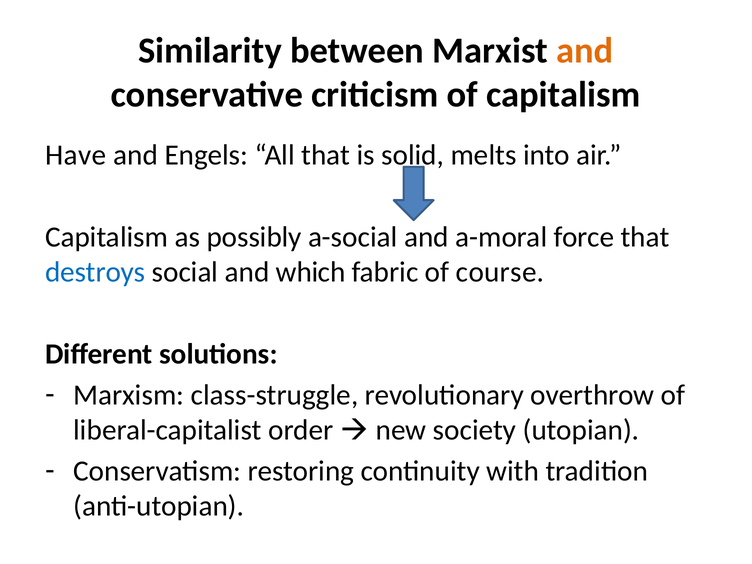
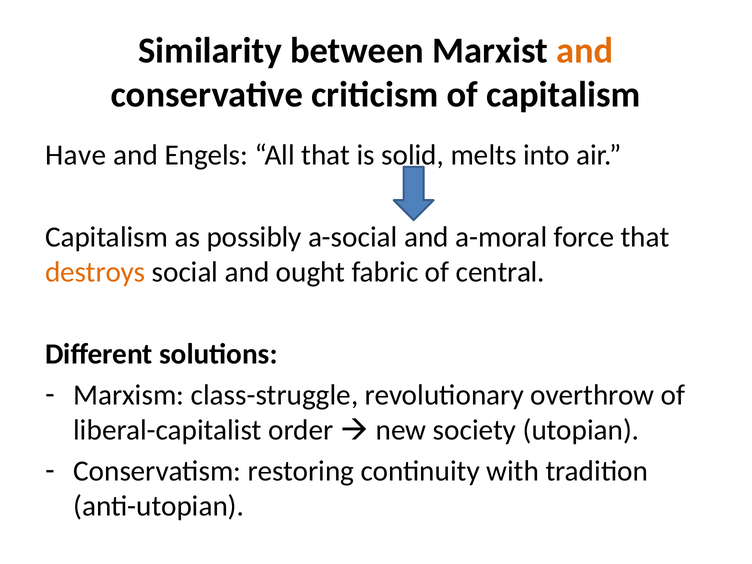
destroys colour: blue -> orange
which: which -> ought
course: course -> central
